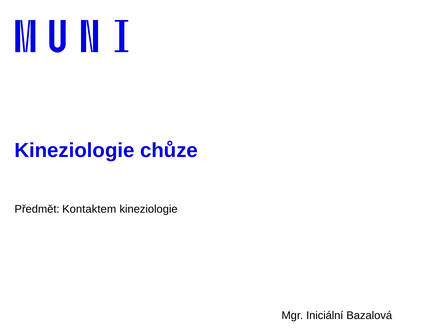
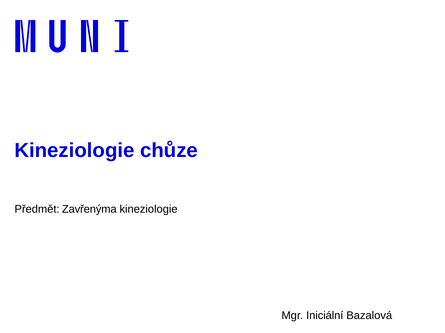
Kontaktem: Kontaktem -> Zavřenýma
